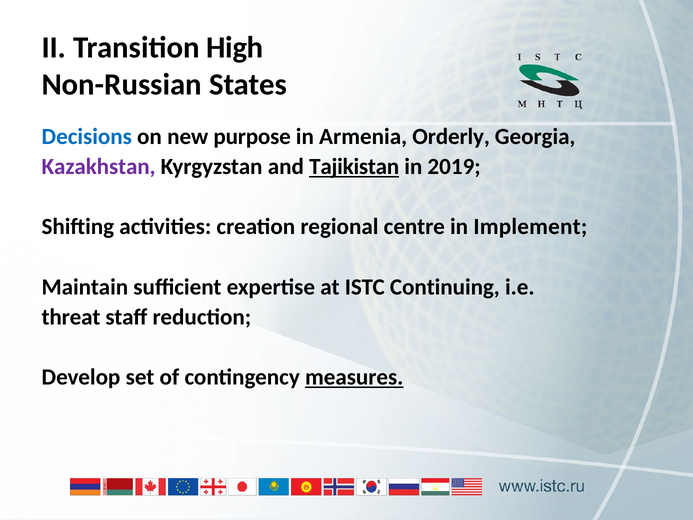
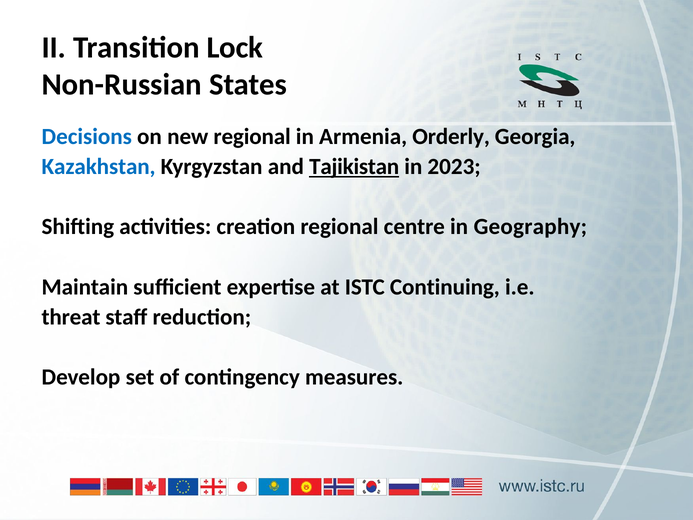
High: High -> Lock
new purpose: purpose -> regional
Kazakhstan colour: purple -> blue
2019: 2019 -> 2023
Implement: Implement -> Geography
measures underline: present -> none
